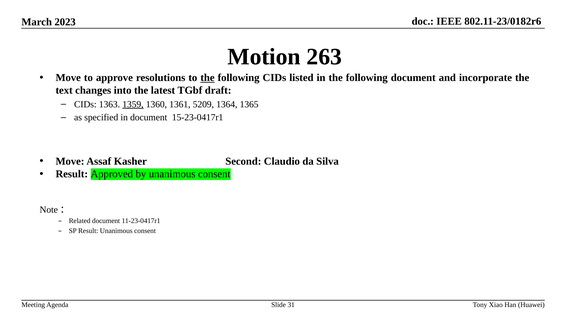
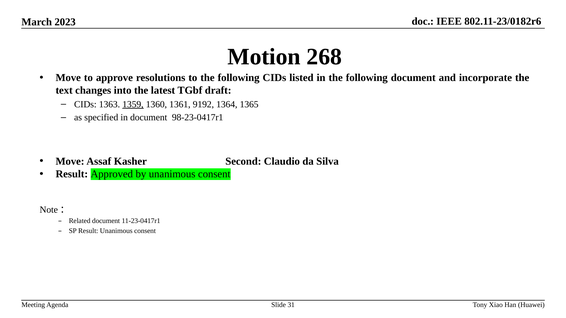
263: 263 -> 268
the at (208, 78) underline: present -> none
5209: 5209 -> 9192
15-23-0417r1: 15-23-0417r1 -> 98-23-0417r1
